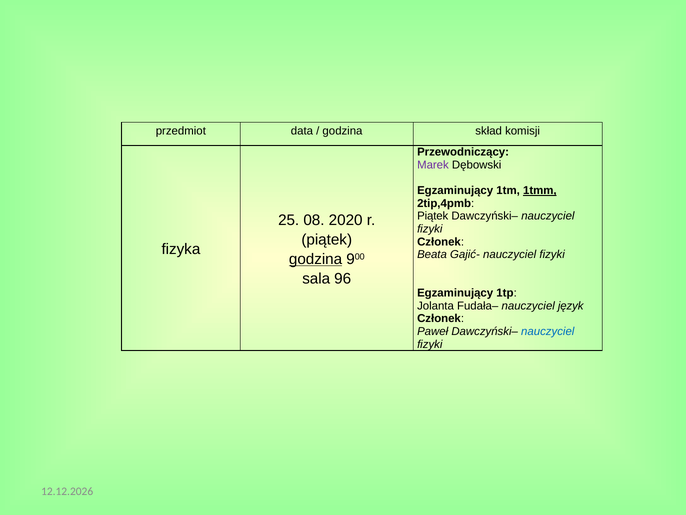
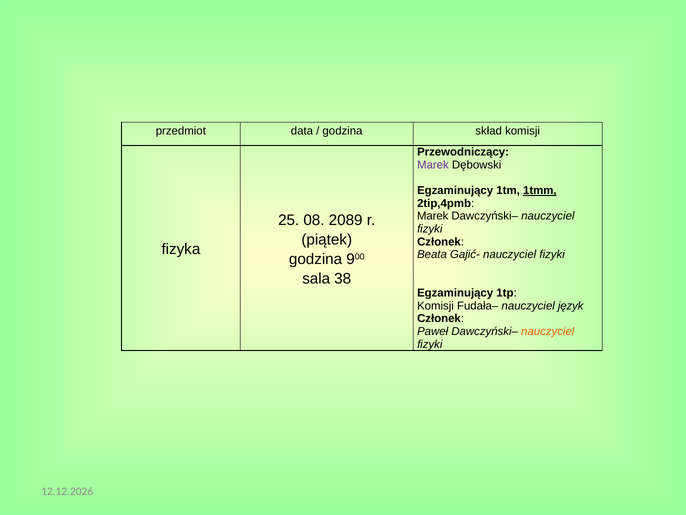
Piątek at (433, 216): Piątek -> Marek
2020: 2020 -> 2089
godzina at (316, 259) underline: present -> none
96: 96 -> 38
Jolanta at (435, 306): Jolanta -> Komisji
nauczyciel at (548, 331) colour: blue -> orange
